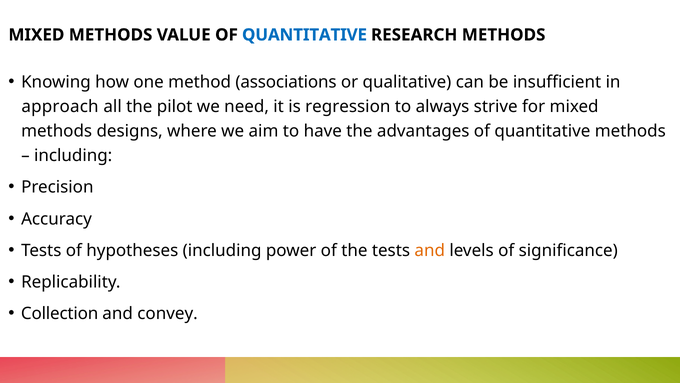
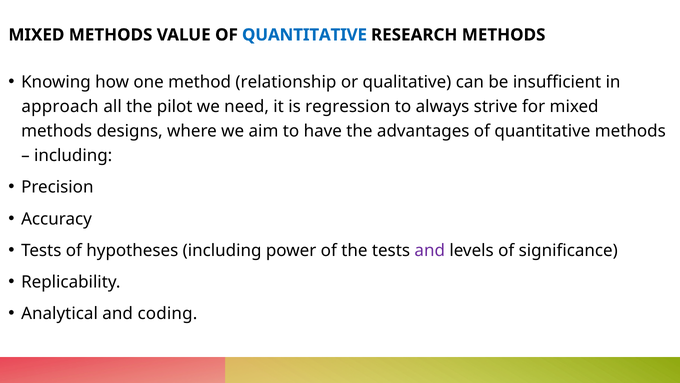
associations: associations -> relationship
and at (430, 250) colour: orange -> purple
Collection: Collection -> Analytical
convey: convey -> coding
